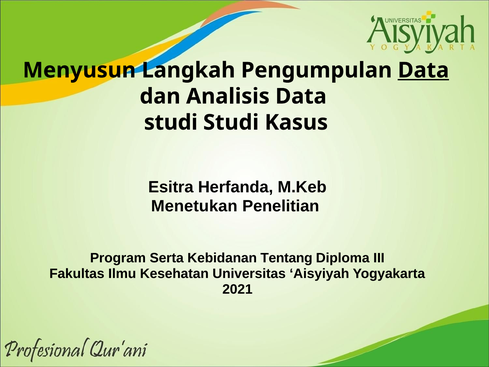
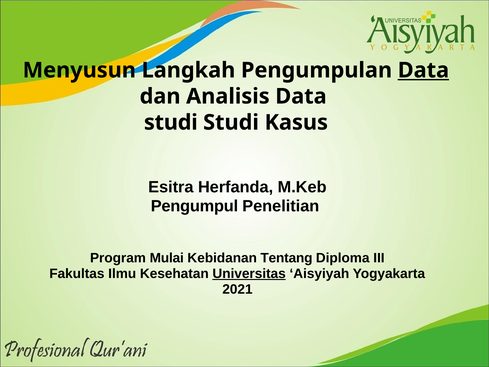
Menetukan: Menetukan -> Pengumpul
Serta: Serta -> Mulai
Universitas underline: none -> present
